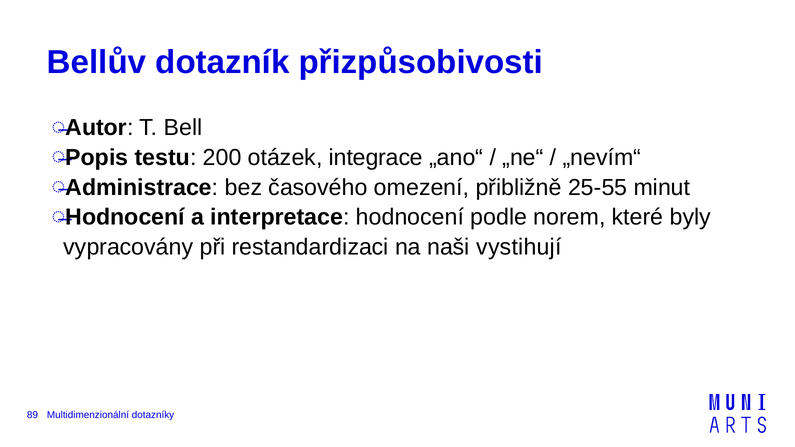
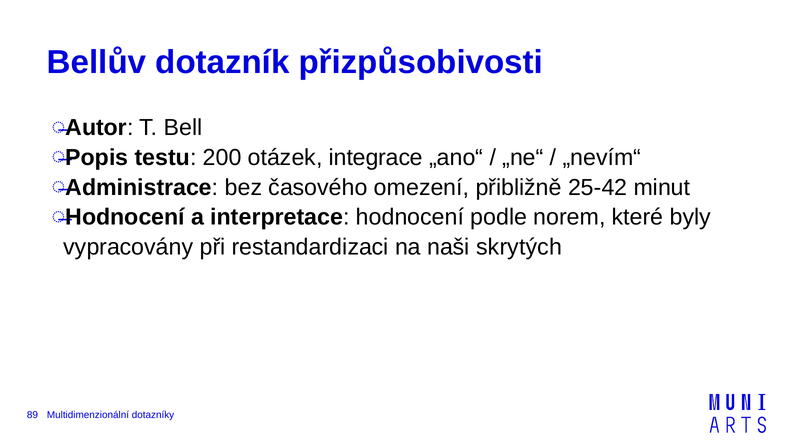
25-55: 25-55 -> 25-42
vystihují: vystihují -> skrytých
